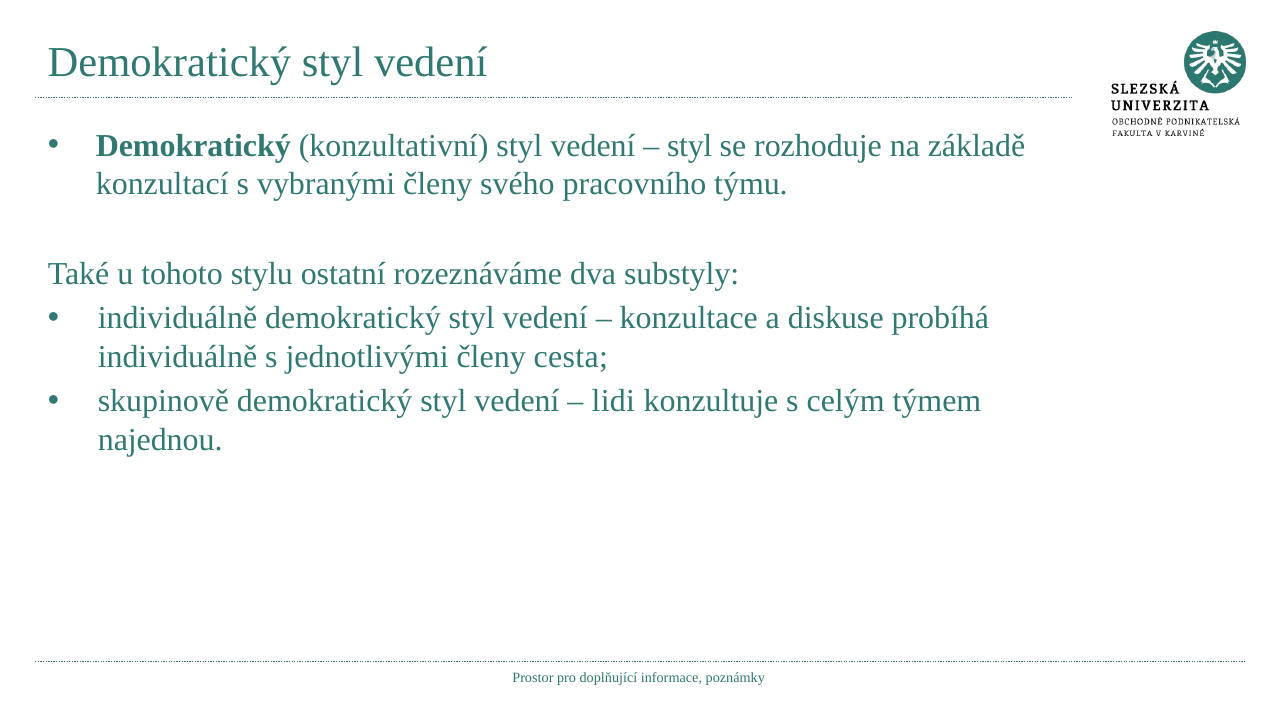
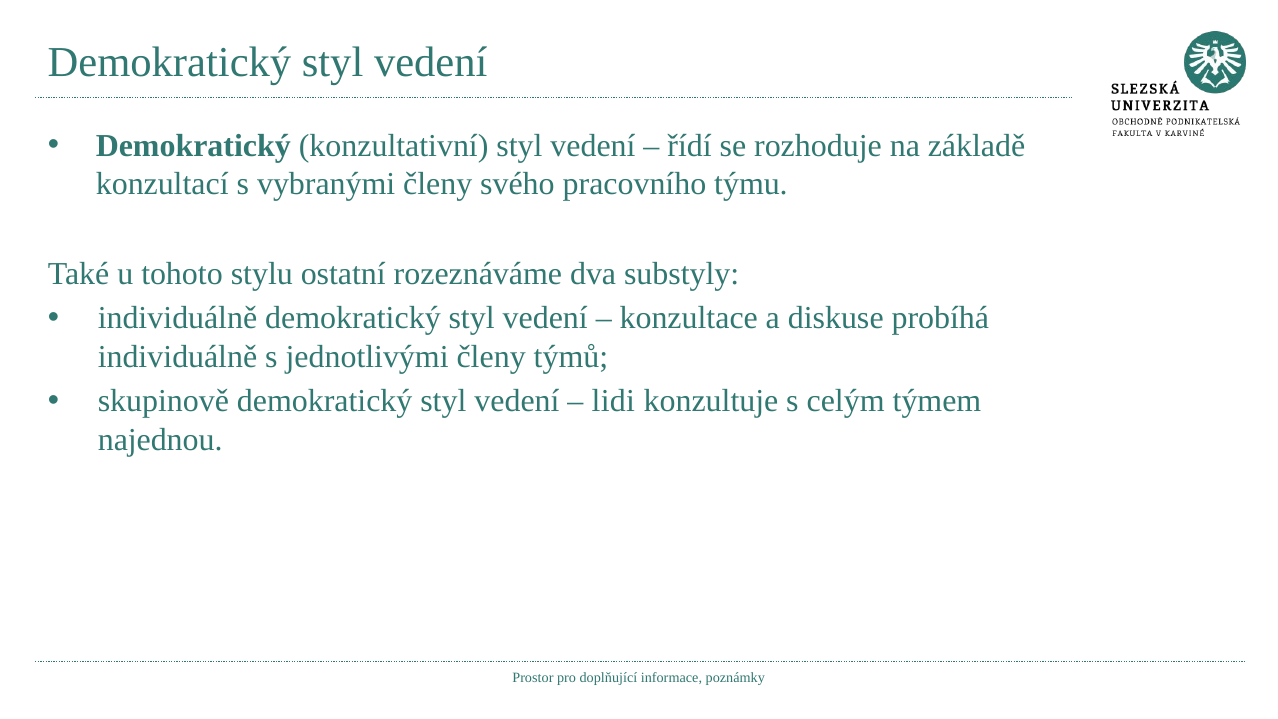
styl at (690, 146): styl -> řídí
cesta: cesta -> týmů
